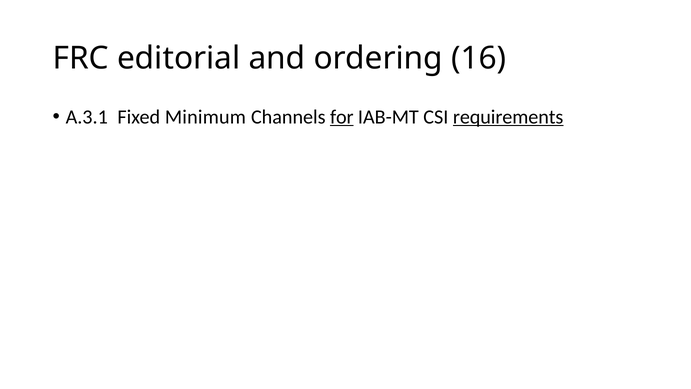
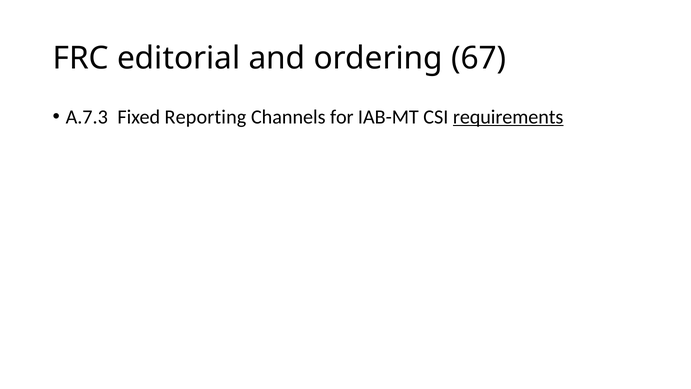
16: 16 -> 67
A.3.1: A.3.1 -> A.7.3
Minimum: Minimum -> Reporting
for underline: present -> none
